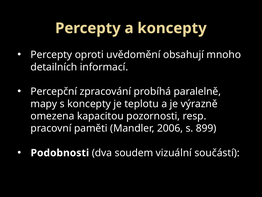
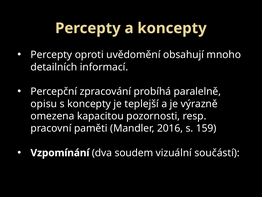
mapy: mapy -> opisu
teplotu: teplotu -> teplejší
2006: 2006 -> 2016
899: 899 -> 159
Podobnosti: Podobnosti -> Vzpomínání
